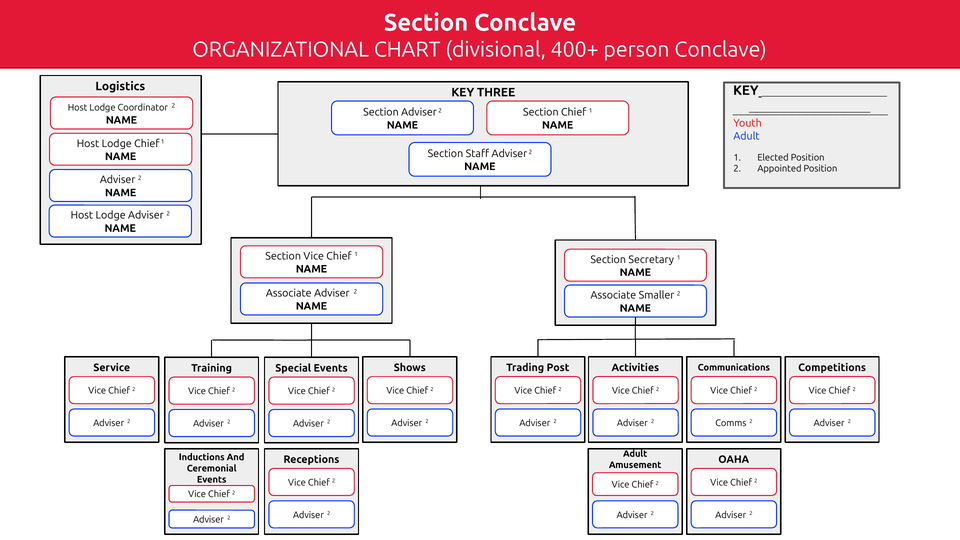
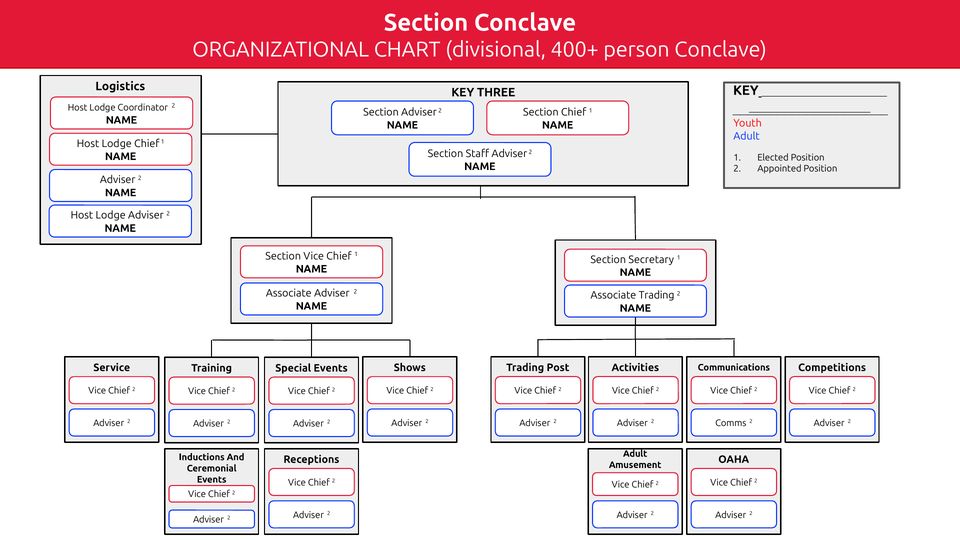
Associate Smaller: Smaller -> Trading
